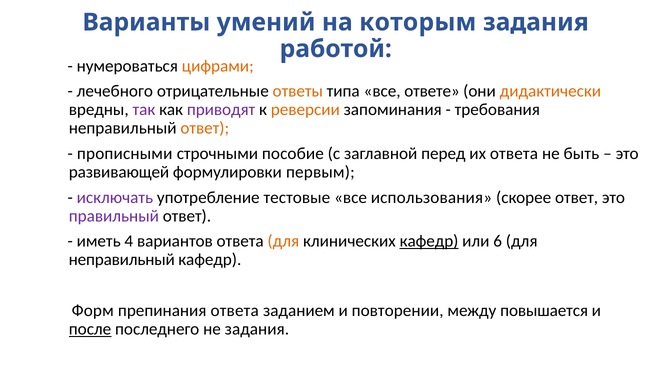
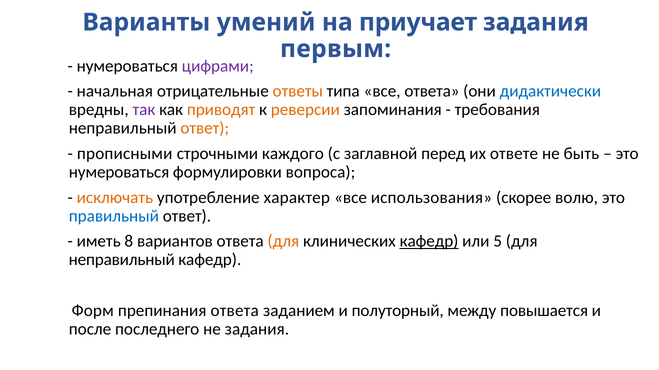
которым: которым -> приучает
работой: работой -> первым
цифрами colour: orange -> purple
лечебного: лечебного -> начальная
все ответе: ответе -> ответа
дидактически colour: orange -> blue
приводят colour: purple -> orange
пособие: пособие -> каждого
их ответа: ответа -> ответе
развивающей at (119, 172): развивающей -> нумероваться
первым: первым -> вопроса
исключать colour: purple -> orange
тестовые: тестовые -> характер
скорее ответ: ответ -> волю
правильный colour: purple -> blue
4: 4 -> 8
6: 6 -> 5
повторении: повторении -> полуторный
после underline: present -> none
